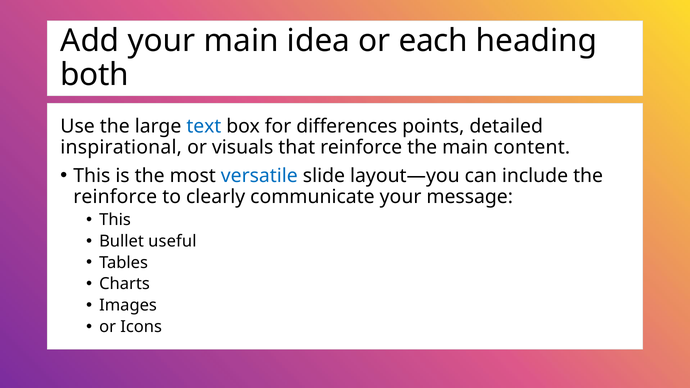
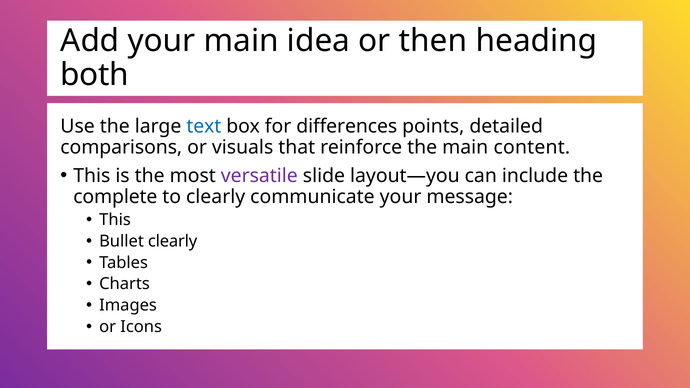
each: each -> then
inspirational: inspirational -> comparisons
versatile colour: blue -> purple
reinforce at (115, 197): reinforce -> complete
Bullet useful: useful -> clearly
